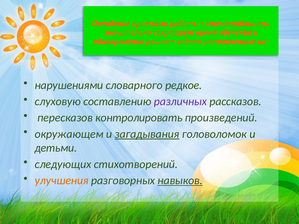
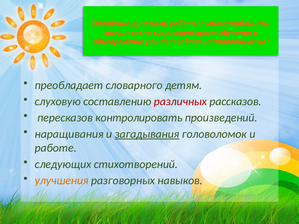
нарушениями: нарушениями -> преобладает
редкое: редкое -> детям
различных colour: purple -> red
окружающем: окружающем -> наращивания
детьми: детьми -> работе
навыков underline: present -> none
